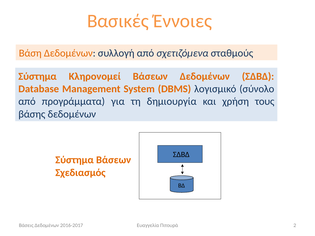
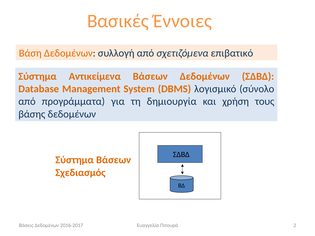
σταθμούς: σταθμούς -> επιβατικό
Κληρονομεί: Κληρονομεί -> Αντικείμενα
